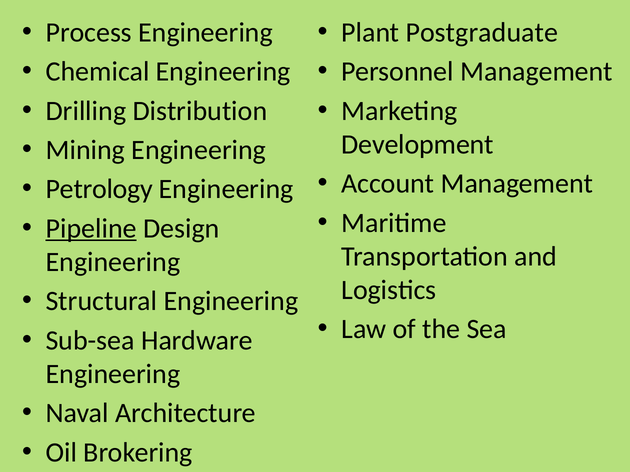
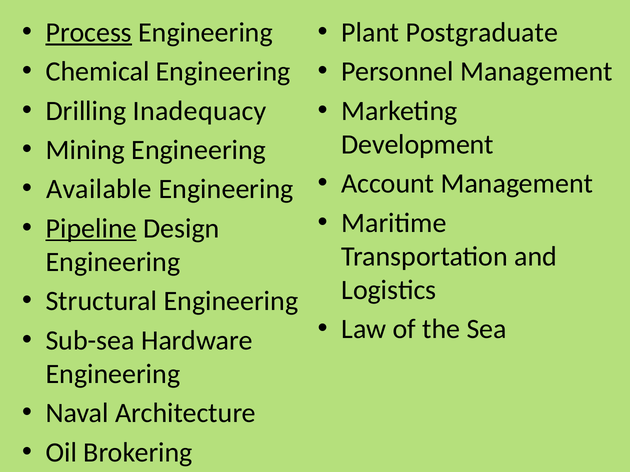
Process underline: none -> present
Distribution: Distribution -> Inadequacy
Petrology: Petrology -> Available
